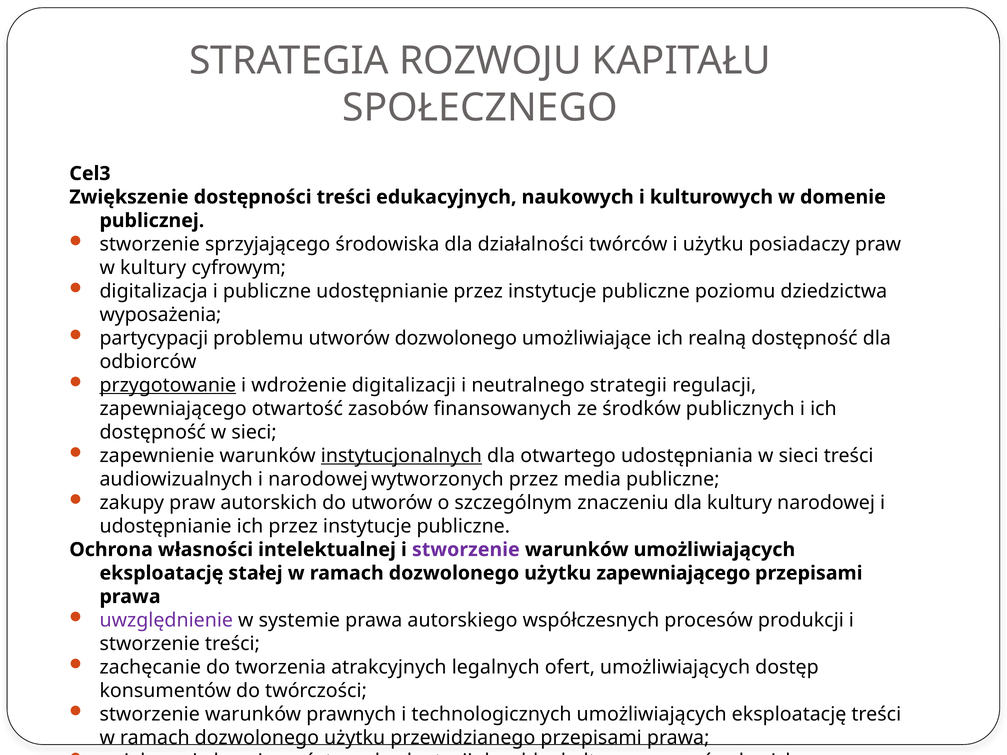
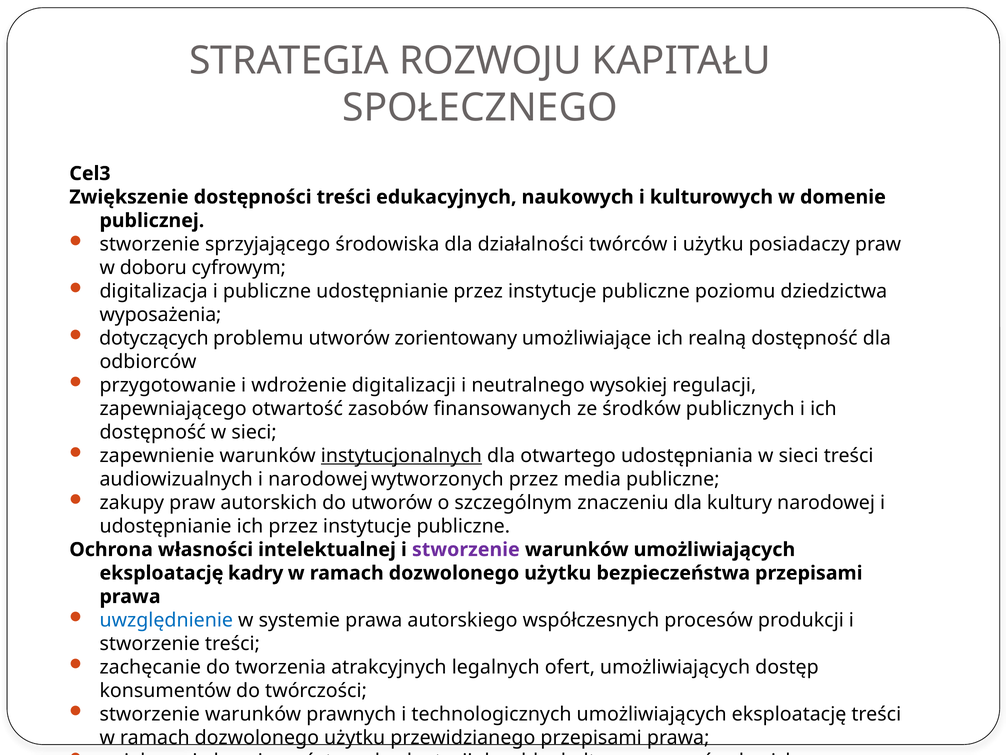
w kultury: kultury -> doboru
partycypacji: partycypacji -> dotyczących
utworów dozwolonego: dozwolonego -> zorientowany
przygotowanie underline: present -> none
strategii: strategii -> wysokiej
stałej: stałej -> kadry
użytku zapewniającego: zapewniającego -> bezpieczeństwa
uwzględnienie colour: purple -> blue
